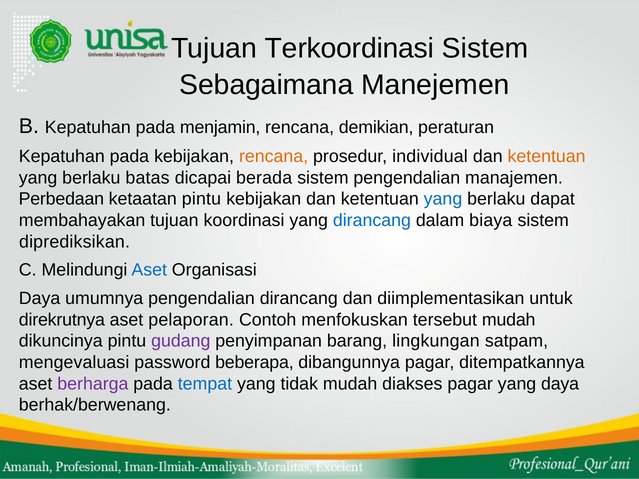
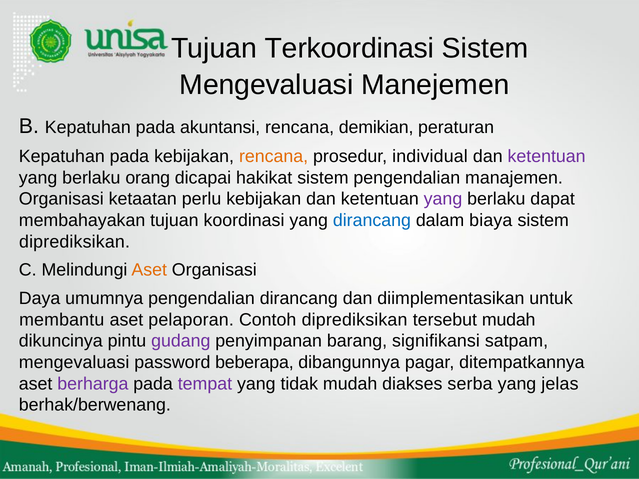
Sebagaimana at (266, 85): Sebagaimana -> Mengevaluasi
menjamin: menjamin -> akuntansi
ketentuan at (547, 157) colour: orange -> purple
batas: batas -> orang
berada: berada -> hakikat
Perbedaan at (61, 199): Perbedaan -> Organisasi
ketaatan pintu: pintu -> perlu
yang at (443, 199) colour: blue -> purple
Aset at (149, 270) colour: blue -> orange
direkrutnya: direkrutnya -> membantu
Contoh menfokuskan: menfokuskan -> diprediksikan
lingkungan: lingkungan -> signifikansi
tempat colour: blue -> purple
diakses pagar: pagar -> serba
yang daya: daya -> jelas
